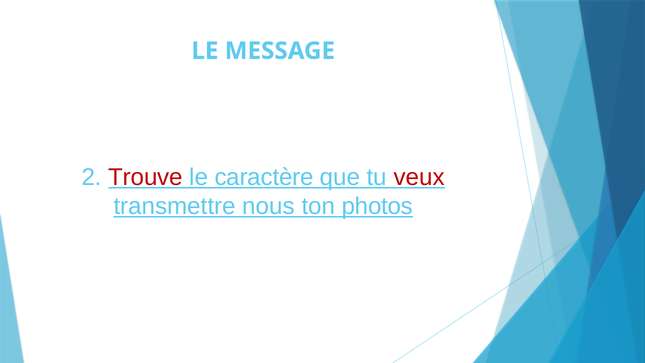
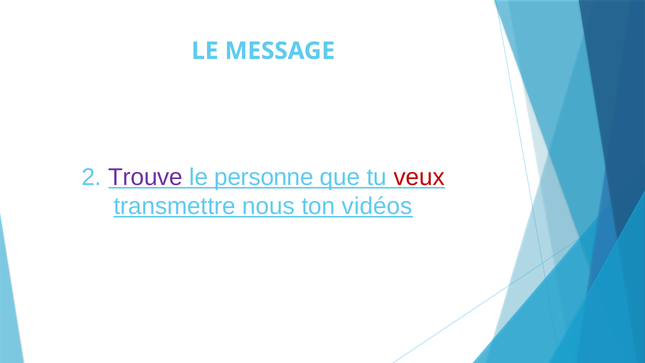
Trouve colour: red -> purple
caractère: caractère -> personne
photos: photos -> vidéos
